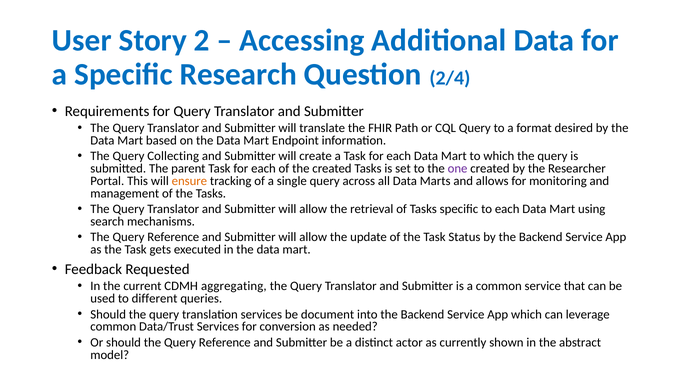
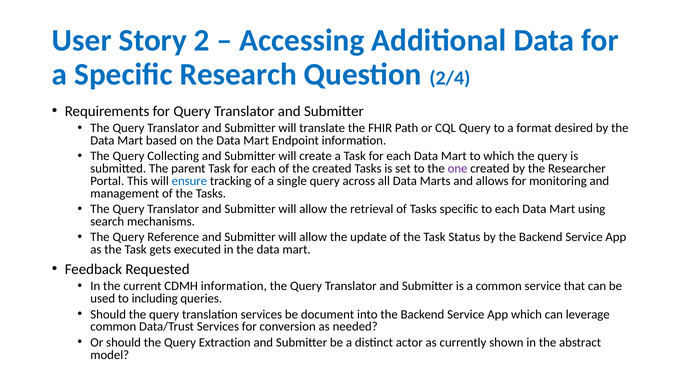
ensure colour: orange -> blue
CDMH aggregating: aggregating -> information
different: different -> including
should the Query Reference: Reference -> Extraction
